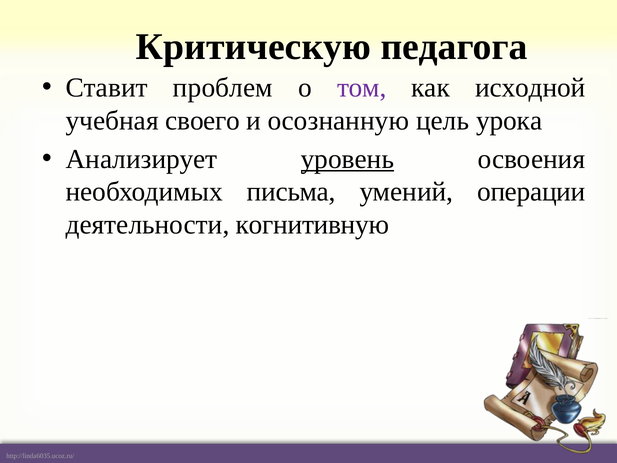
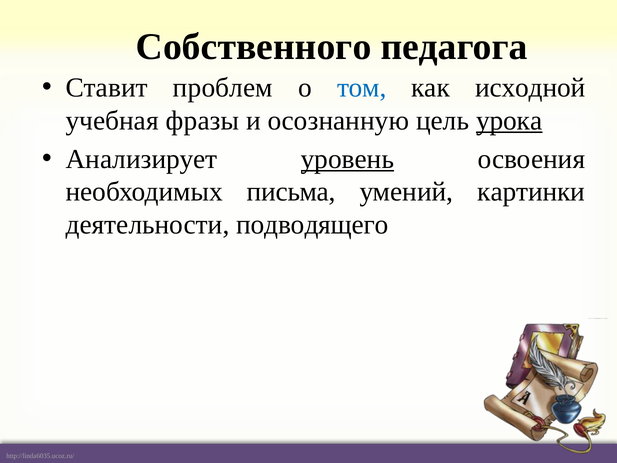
Критическую: Критическую -> Собственного
том colour: purple -> blue
своего: своего -> фразы
урока underline: none -> present
операции: операции -> картинки
когнитивную: когнитивную -> подводящего
